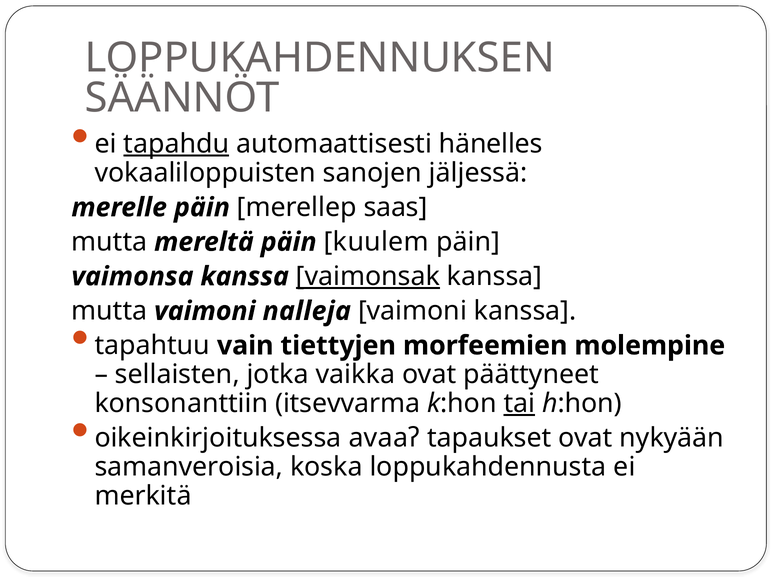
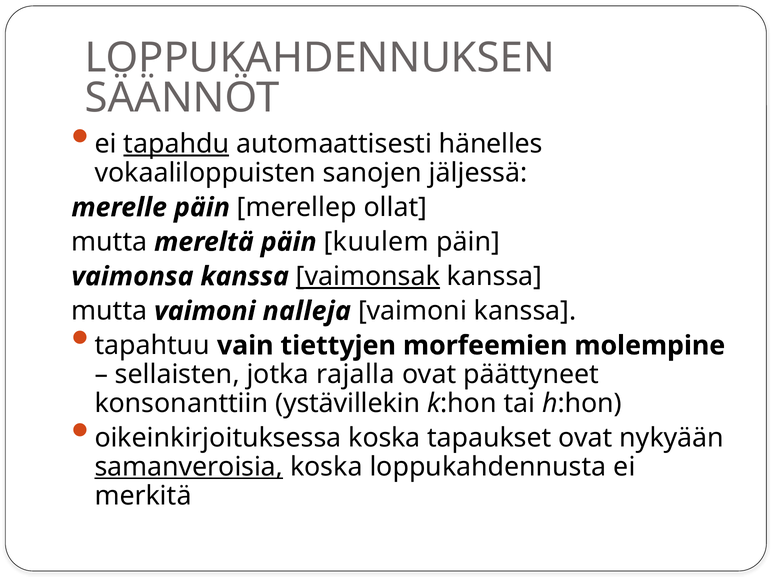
saas: saas -> ollat
vaikka: vaikka -> rajalla
itsevvarma: itsevvarma -> ystävillekin
tai underline: present -> none
oikeinkirjoituksessa avaaʔ: avaaʔ -> koska
samanveroisia underline: none -> present
